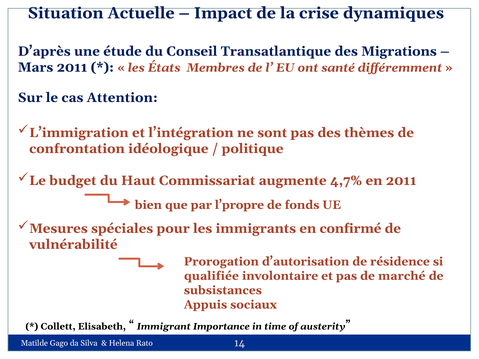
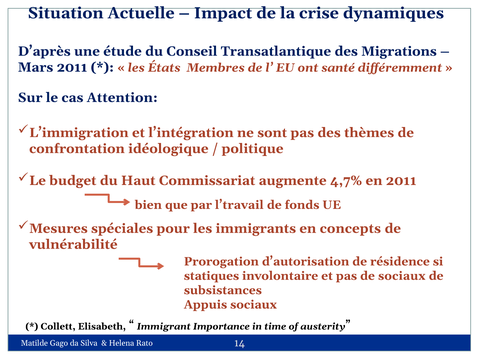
l’propre: l’propre -> l’travail
confirmé: confirmé -> concepts
qualifiée: qualifiée -> statiques
de marché: marché -> sociaux
